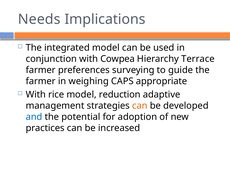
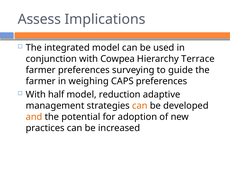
Needs: Needs -> Assess
CAPS appropriate: appropriate -> preferences
rice: rice -> half
and colour: blue -> orange
